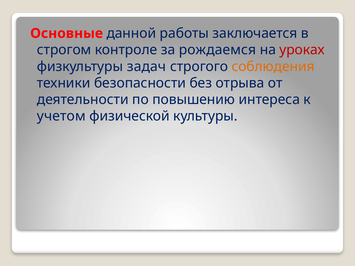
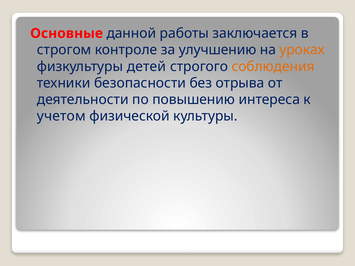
рождаемся: рождаемся -> улучшению
уроках colour: red -> orange
задач: задач -> детей
